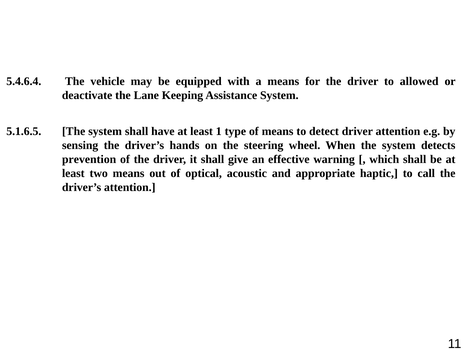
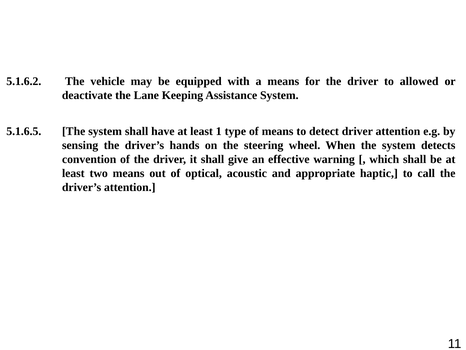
5.4.6.4: 5.4.6.4 -> 5.1.6.2
prevention: prevention -> convention
